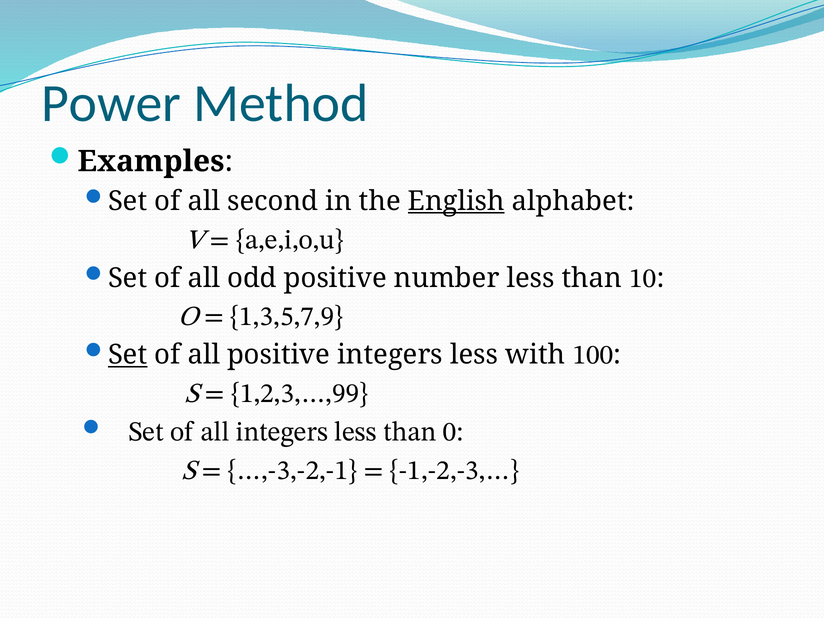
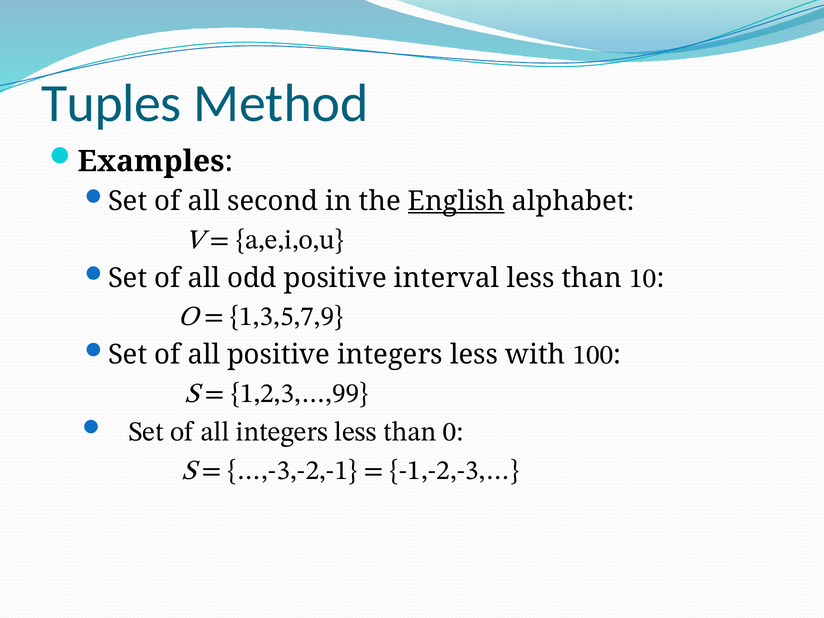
Power: Power -> Tuples
number: number -> interval
Set at (128, 355) underline: present -> none
